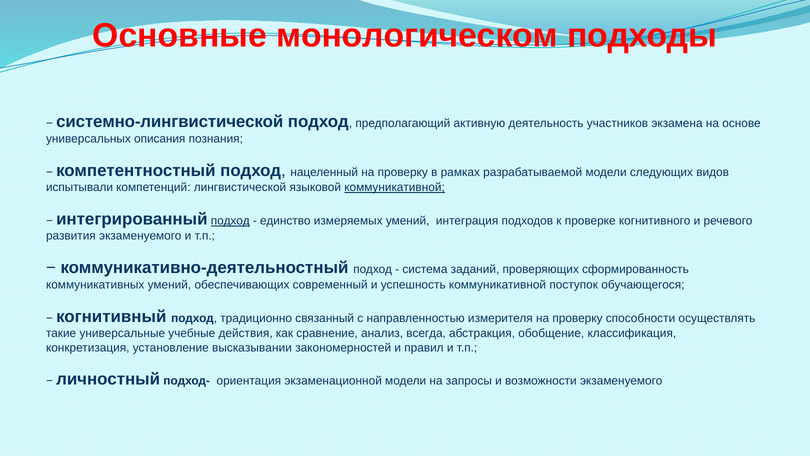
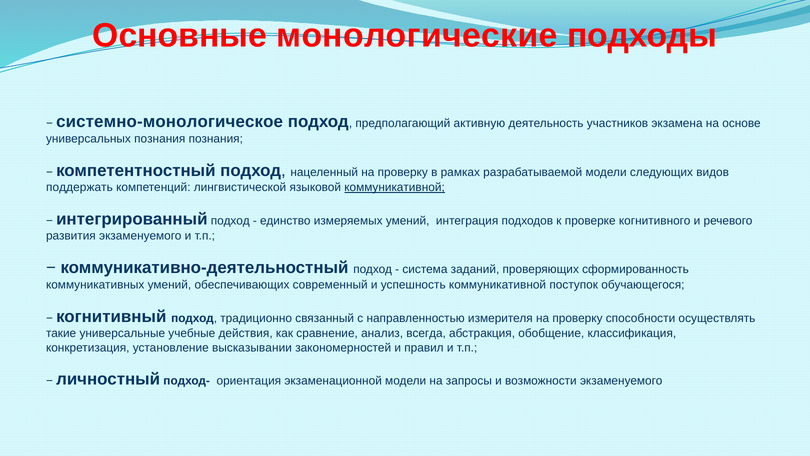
монологическом: монологическом -> монологические
системно-лингвистической: системно-лингвистической -> системно-монологическое
универсальных описания: описания -> познания
испытывали: испытывали -> поддержать
подход at (230, 221) underline: present -> none
